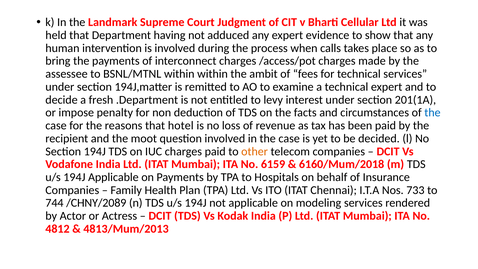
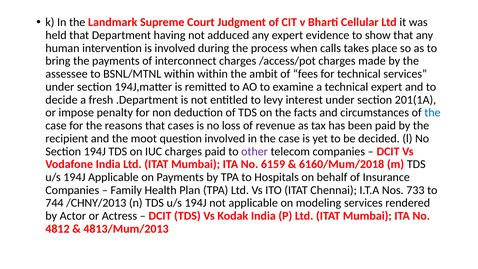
hotel: hotel -> cases
other colour: orange -> purple
/CHNY/2089: /CHNY/2089 -> /CHNY/2013
